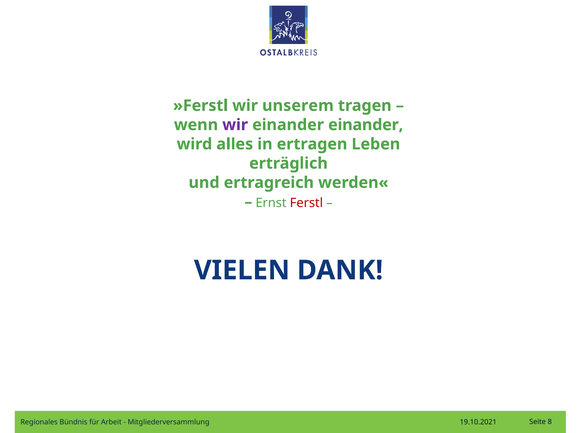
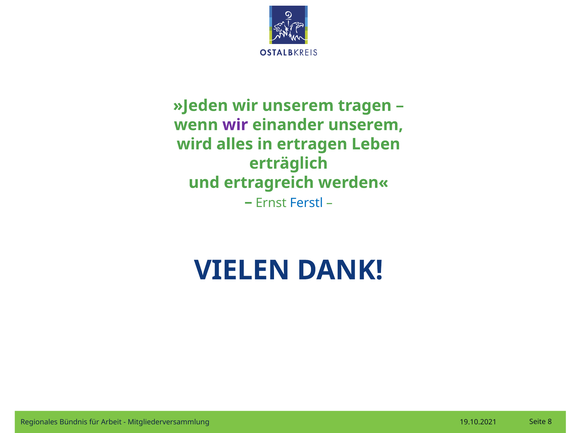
»Ferstl: »Ferstl -> »Jeden
einander einander: einander -> unserem
Ferstl colour: red -> blue
